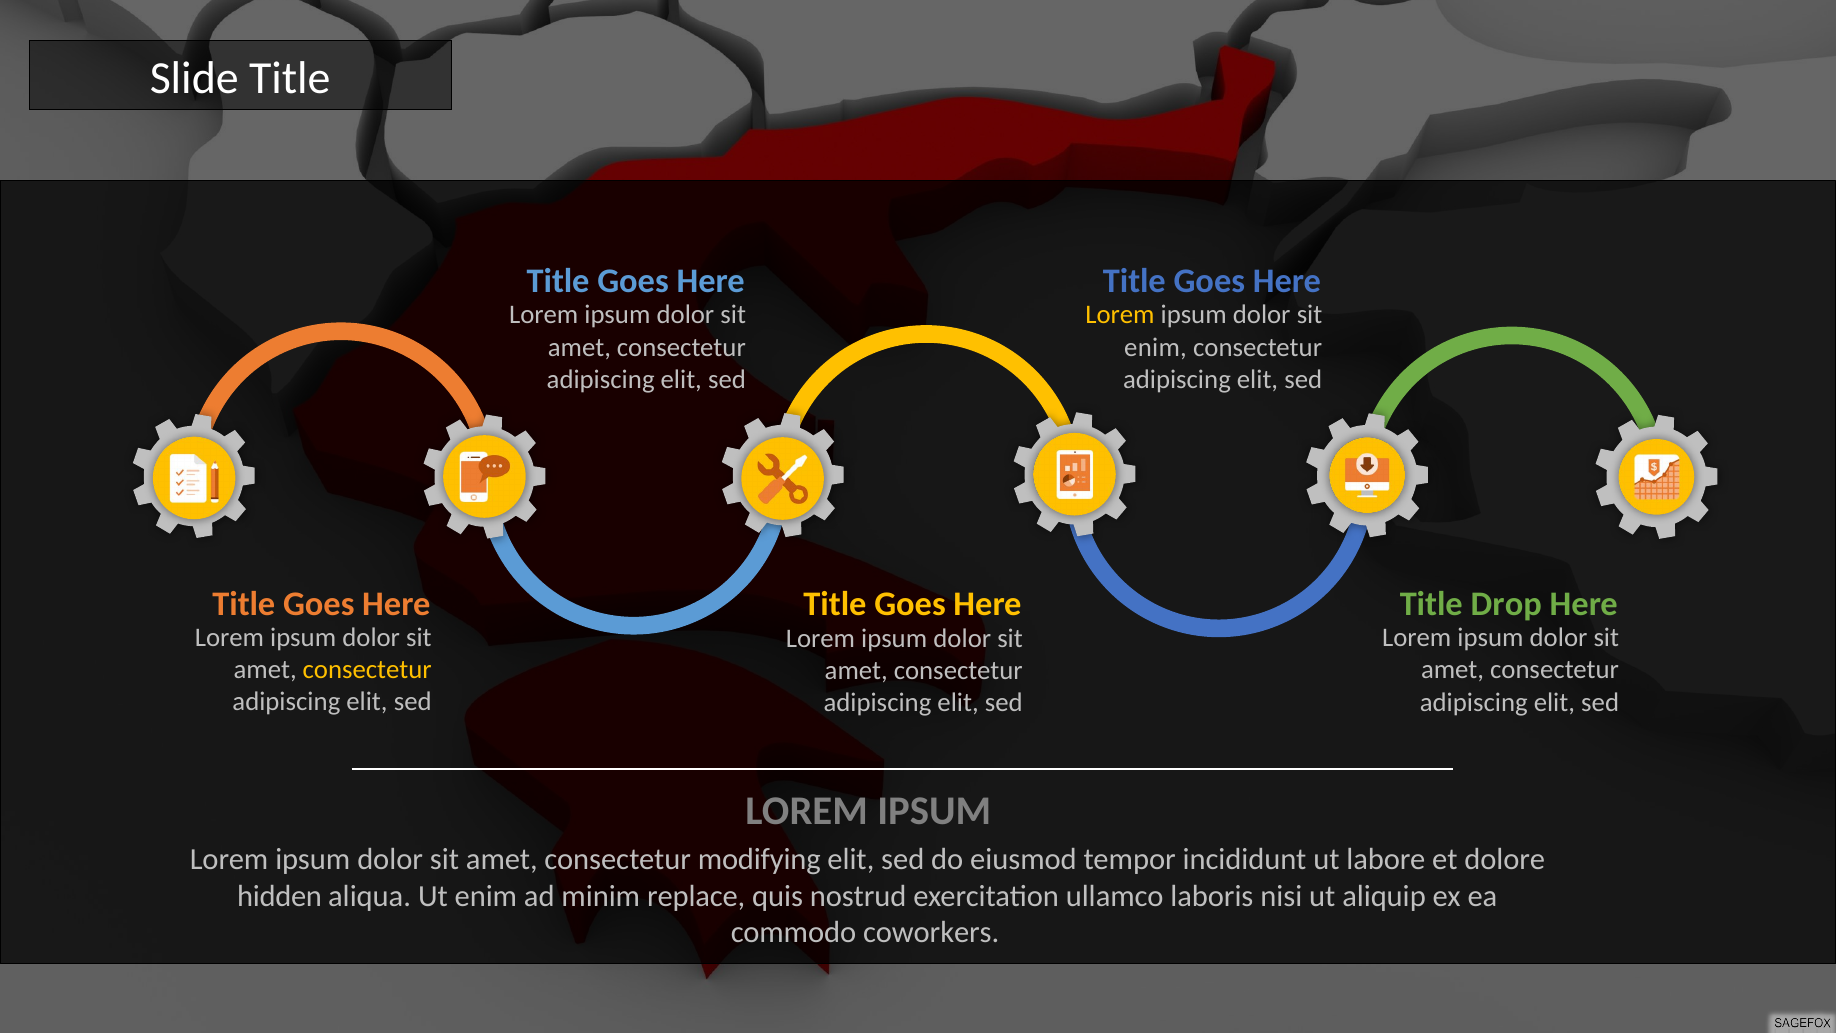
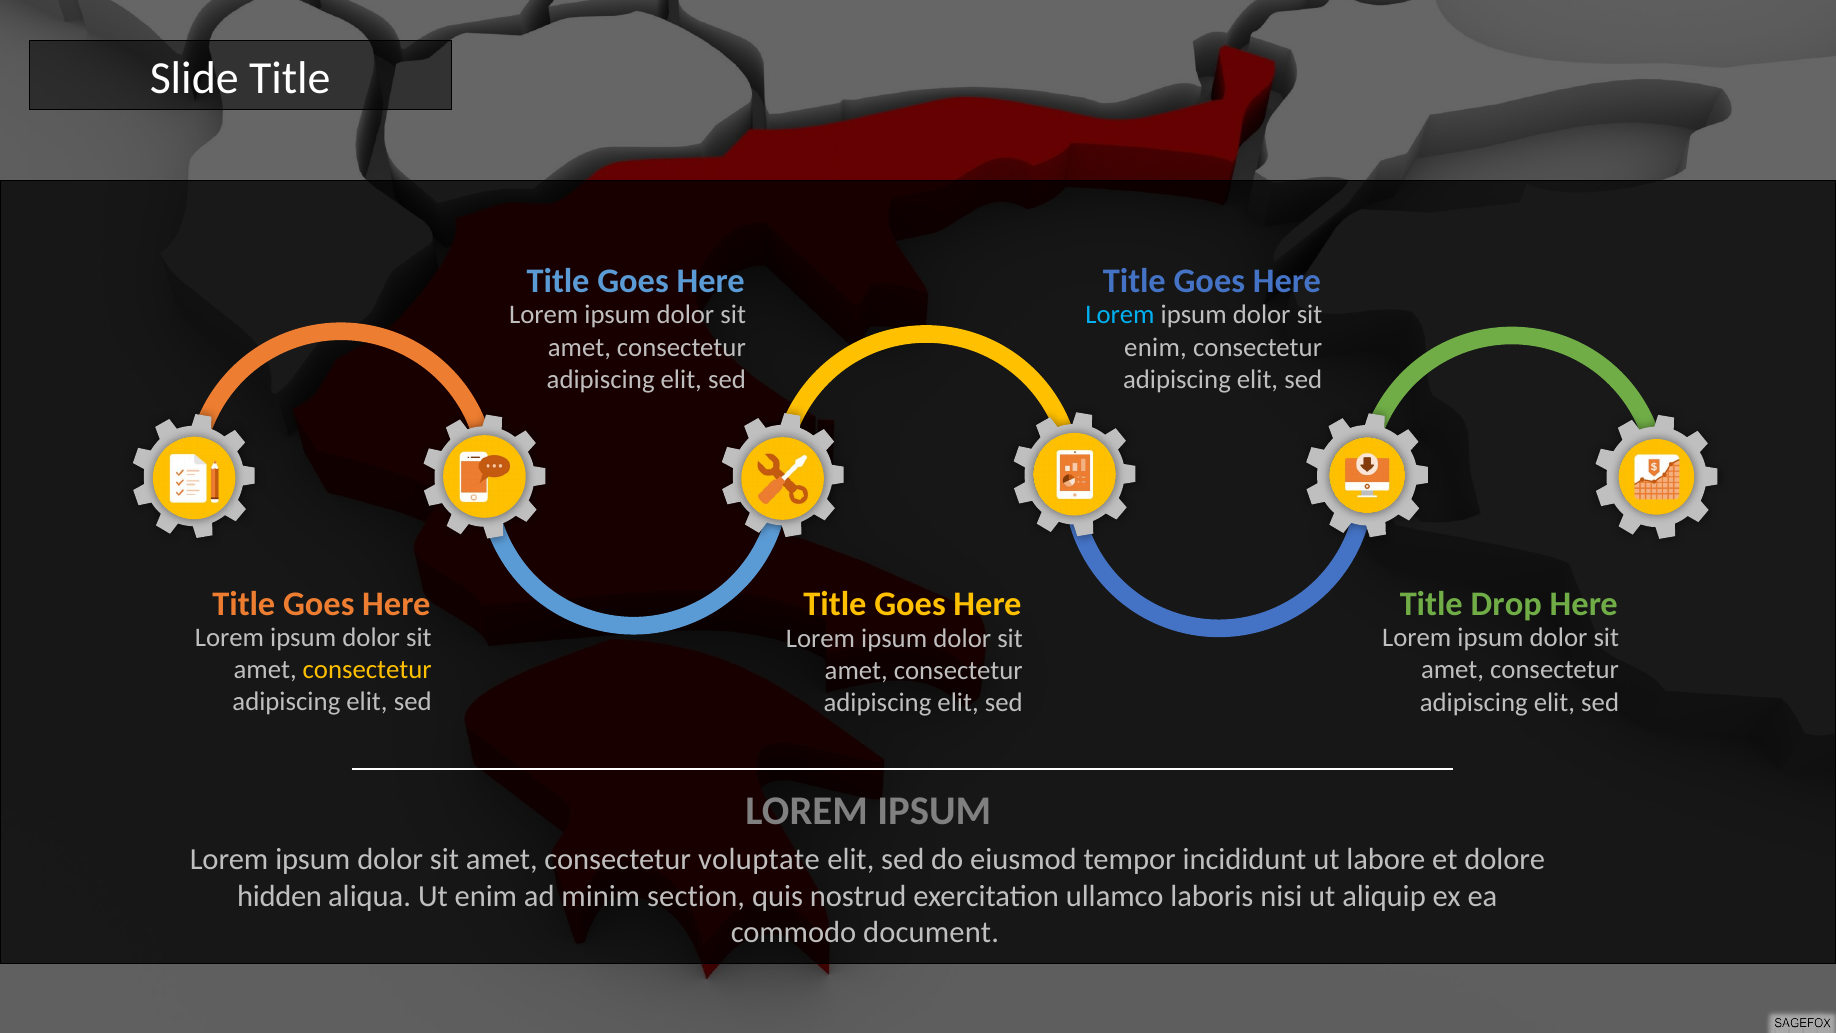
Lorem at (1120, 315) colour: yellow -> light blue
modifying: modifying -> voluptate
replace: replace -> section
coworkers: coworkers -> document
